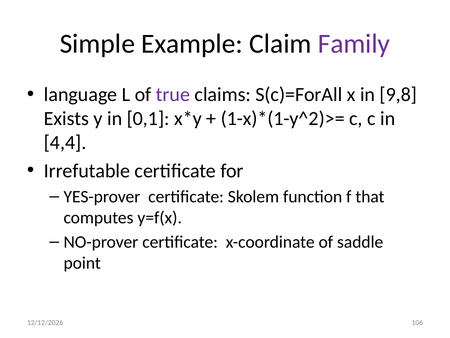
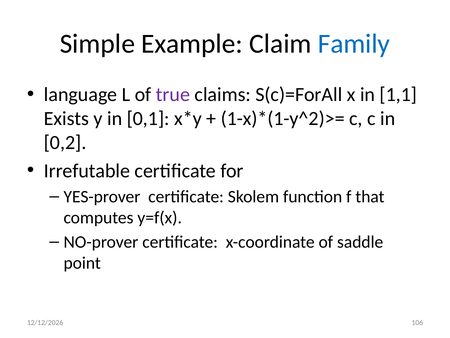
Family colour: purple -> blue
9,8: 9,8 -> 1,1
4,4: 4,4 -> 0,2
